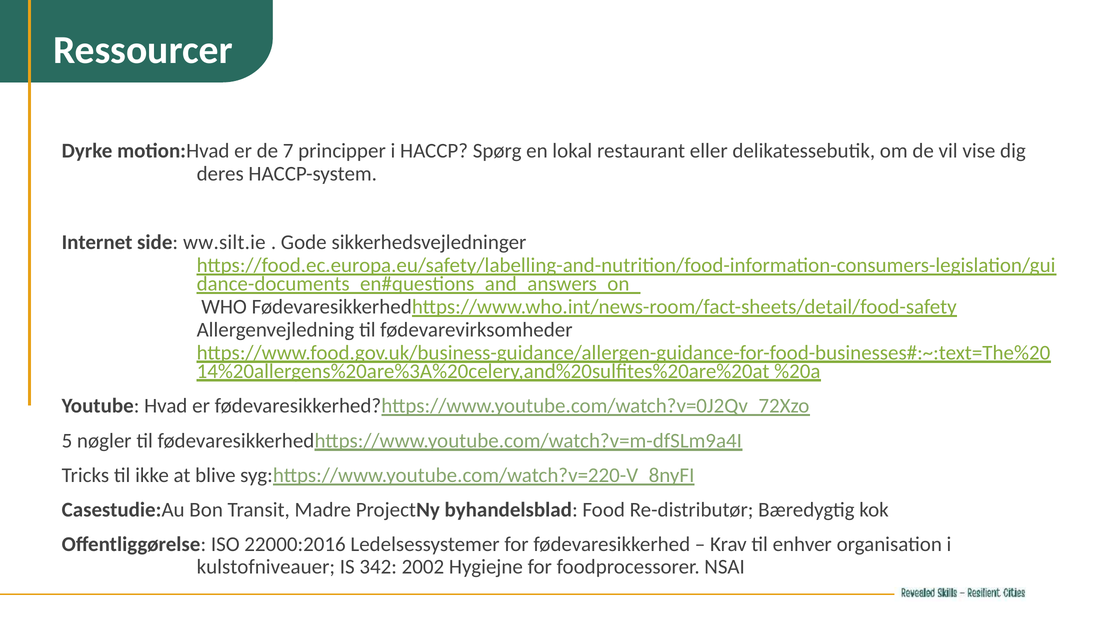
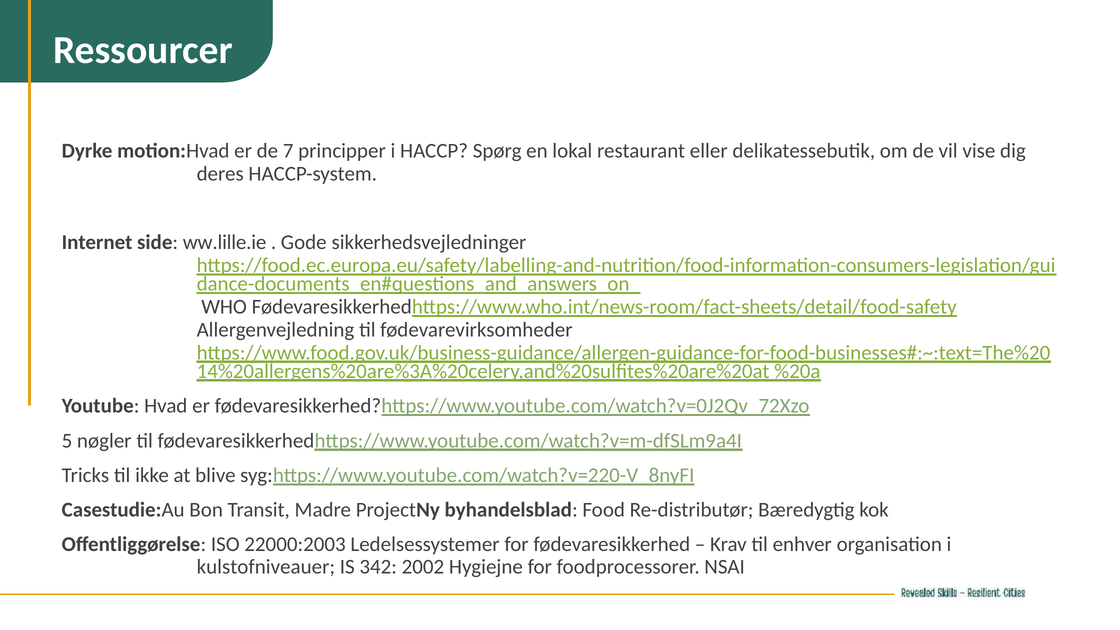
ww.silt.ie: ww.silt.ie -> ww.lille.ie
22000:2016: 22000:2016 -> 22000:2003
